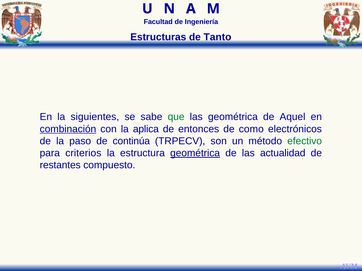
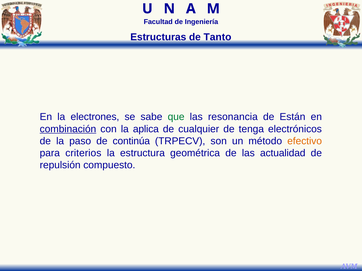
siguientes: siguientes -> electrones
las geométrica: geométrica -> resonancia
Aquel: Aquel -> Están
entonces: entonces -> cualquier
como: como -> tenga
efectivo colour: green -> orange
geométrica at (195, 153) underline: present -> none
restantes: restantes -> repulsión
